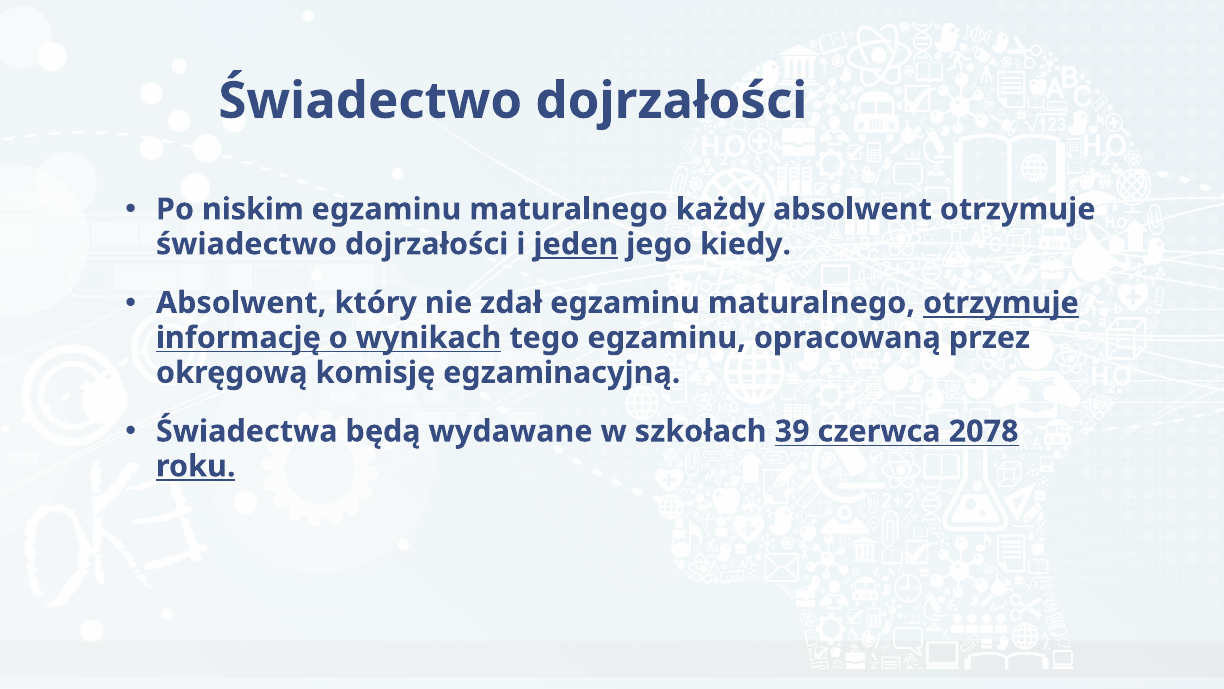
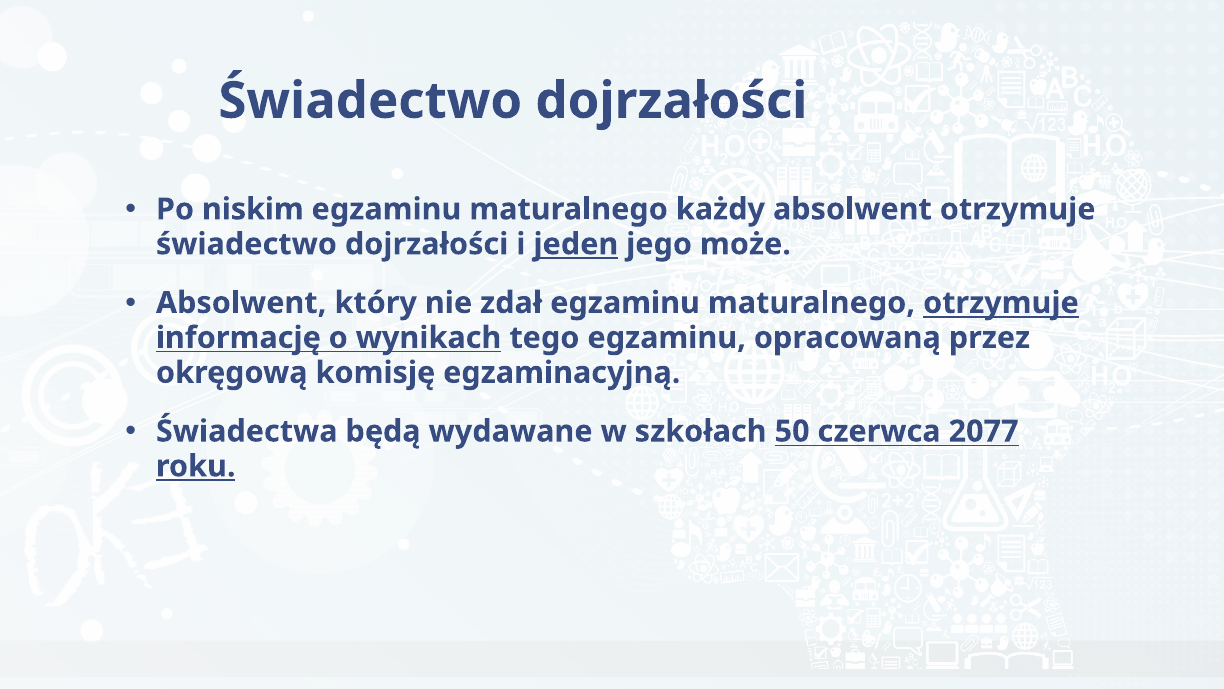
kiedy: kiedy -> może
39: 39 -> 50
2078: 2078 -> 2077
